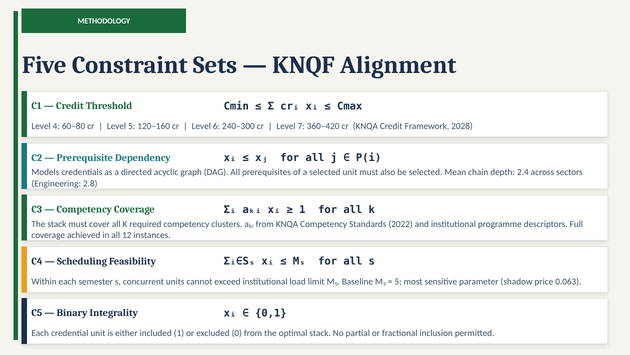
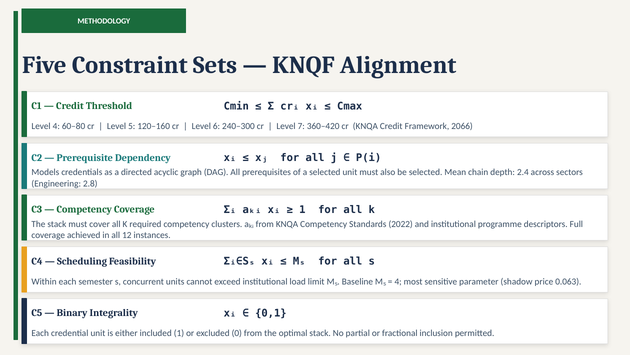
2028: 2028 -> 2066
5 at (398, 281): 5 -> 4
